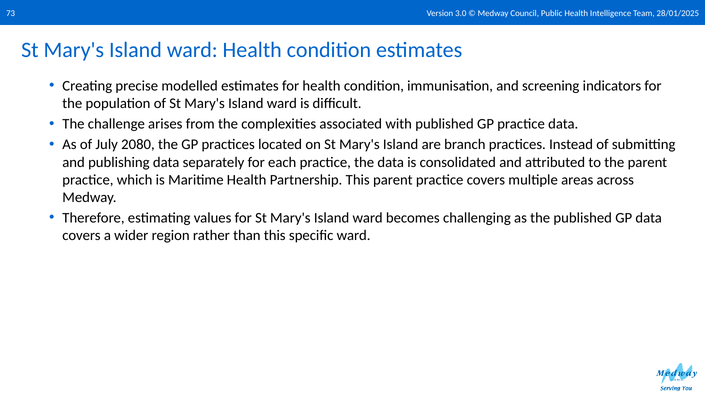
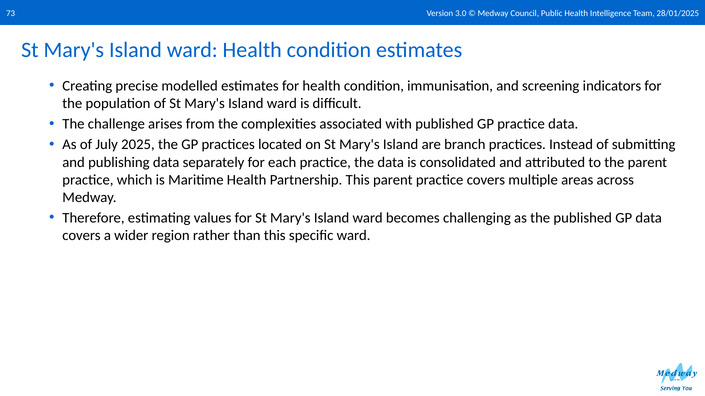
2080: 2080 -> 2025
